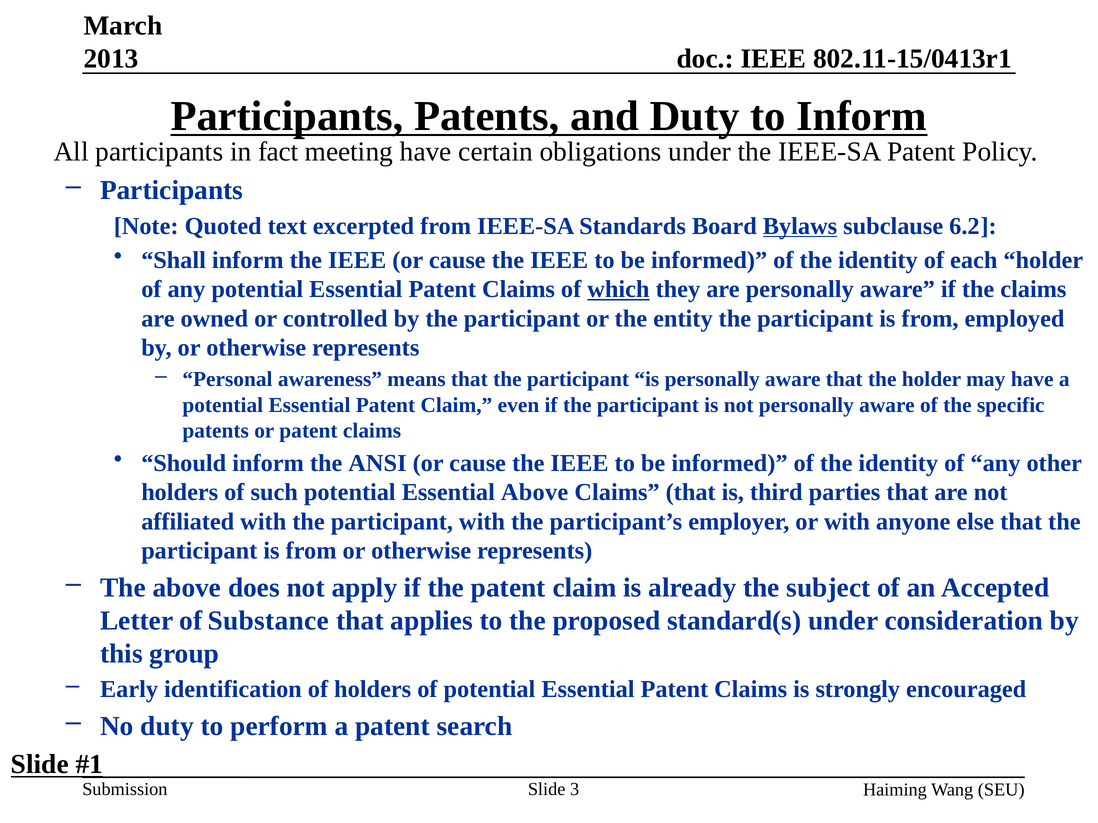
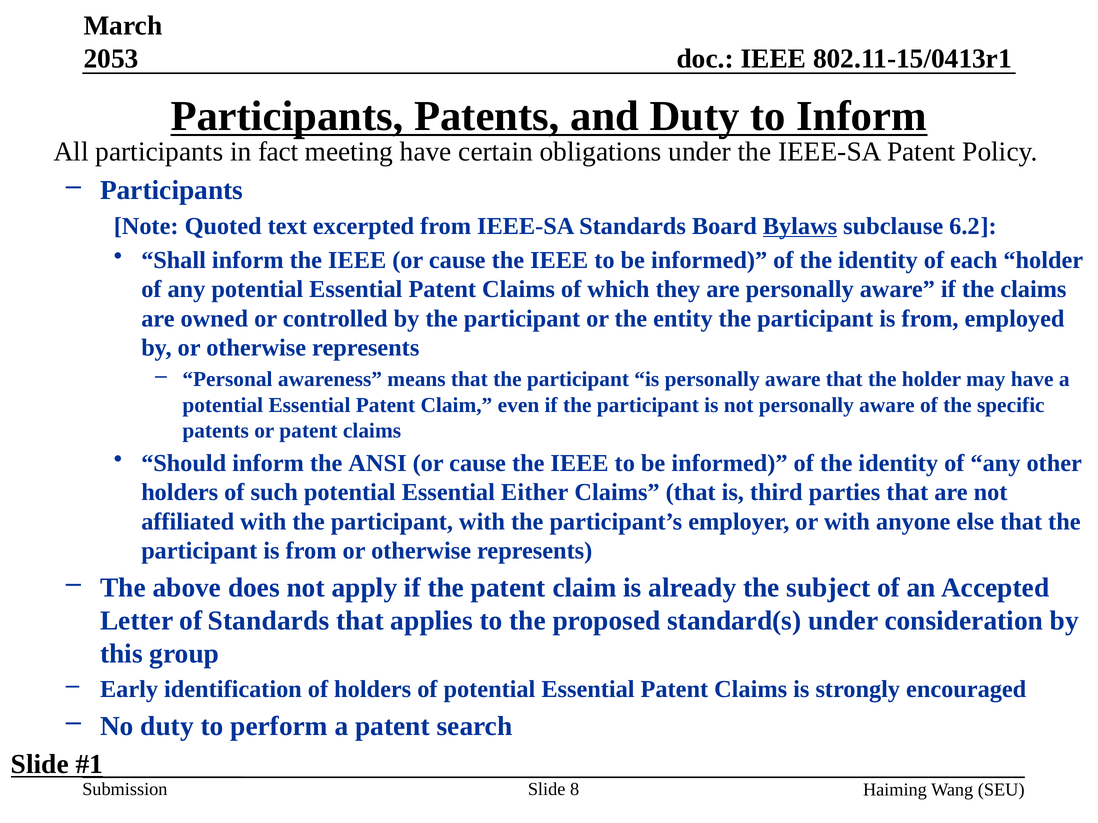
2013: 2013 -> 2053
which underline: present -> none
Essential Above: Above -> Either
of Substance: Substance -> Standards
3: 3 -> 8
